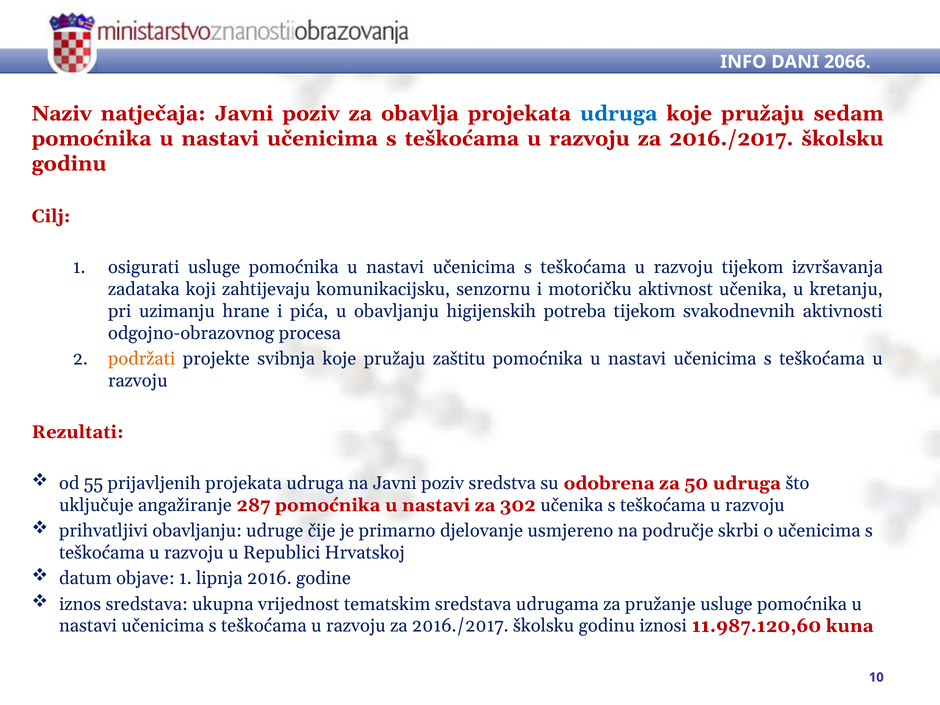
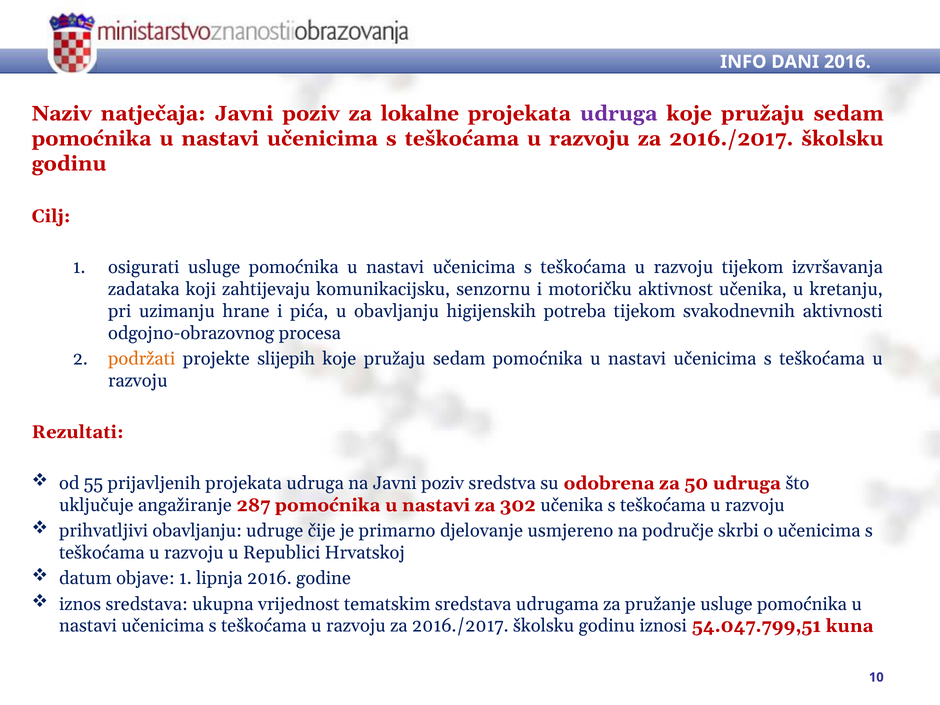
DANI 2066: 2066 -> 2016
obavlja: obavlja -> lokalne
udruga at (619, 113) colour: blue -> purple
svibnja: svibnja -> slijepih
zaštitu at (459, 359): zaštitu -> sedam
11.987.120,60: 11.987.120,60 -> 54.047.799,51
